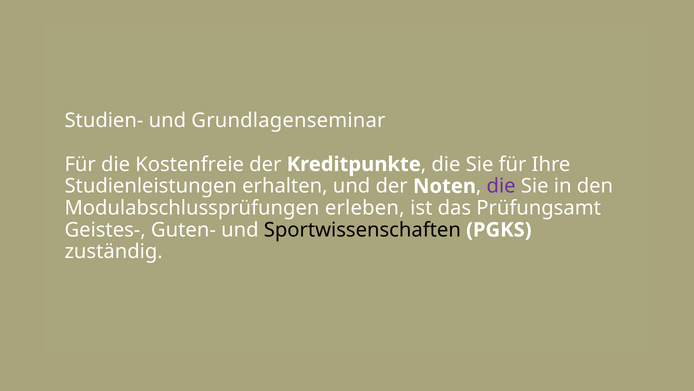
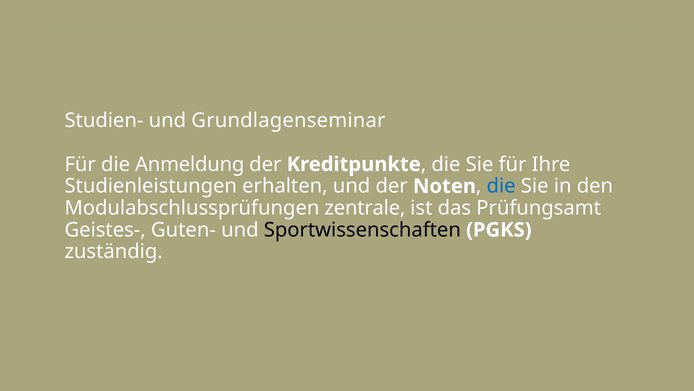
Kostenfreie: Kostenfreie -> Anmeldung
die at (501, 186) colour: purple -> blue
erleben: erleben -> zentrale
